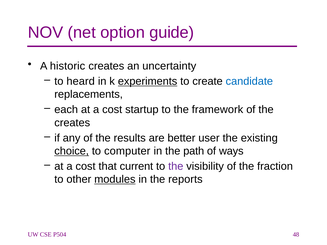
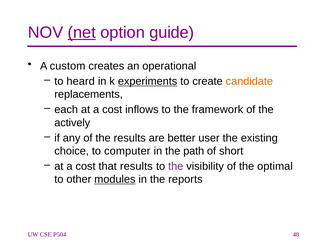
net underline: none -> present
historic: historic -> custom
uncertainty: uncertainty -> operational
candidate colour: blue -> orange
startup: startup -> inflows
creates at (72, 123): creates -> actively
choice underline: present -> none
ways: ways -> short
that current: current -> results
fraction: fraction -> optimal
